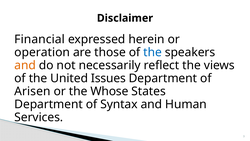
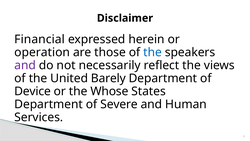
and at (25, 65) colour: orange -> purple
Issues: Issues -> Barely
Arisen: Arisen -> Device
Syntax: Syntax -> Severe
